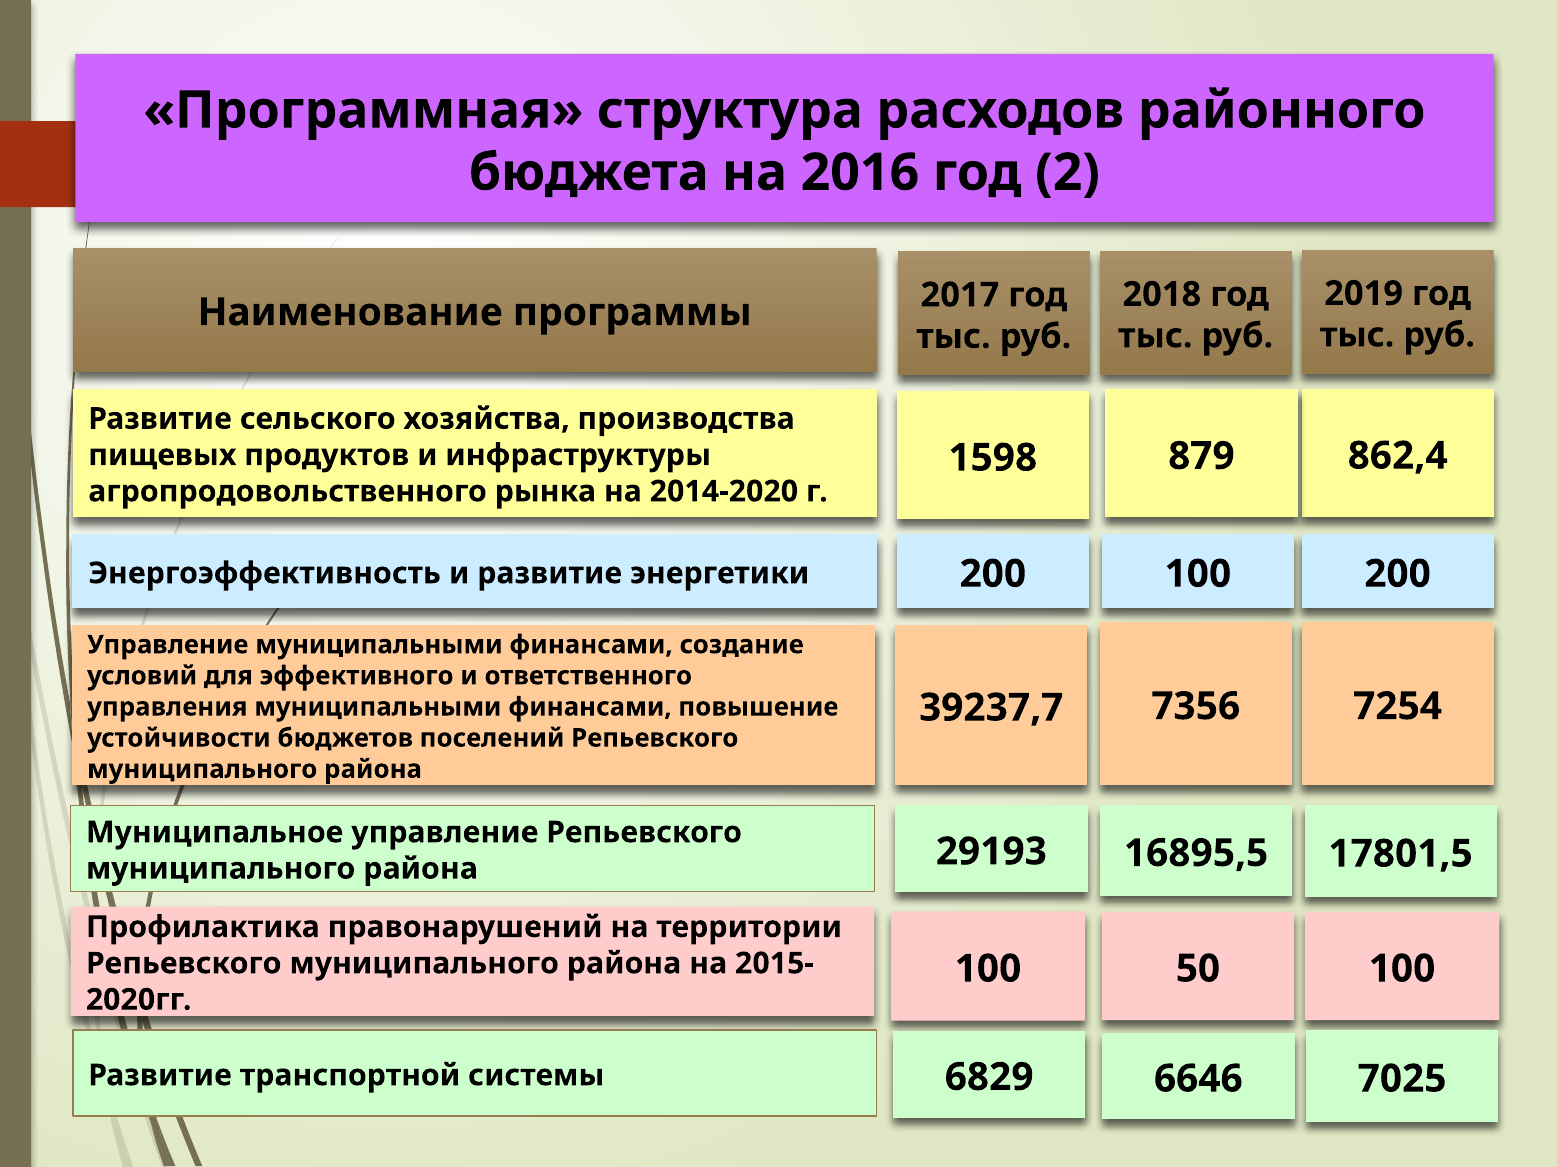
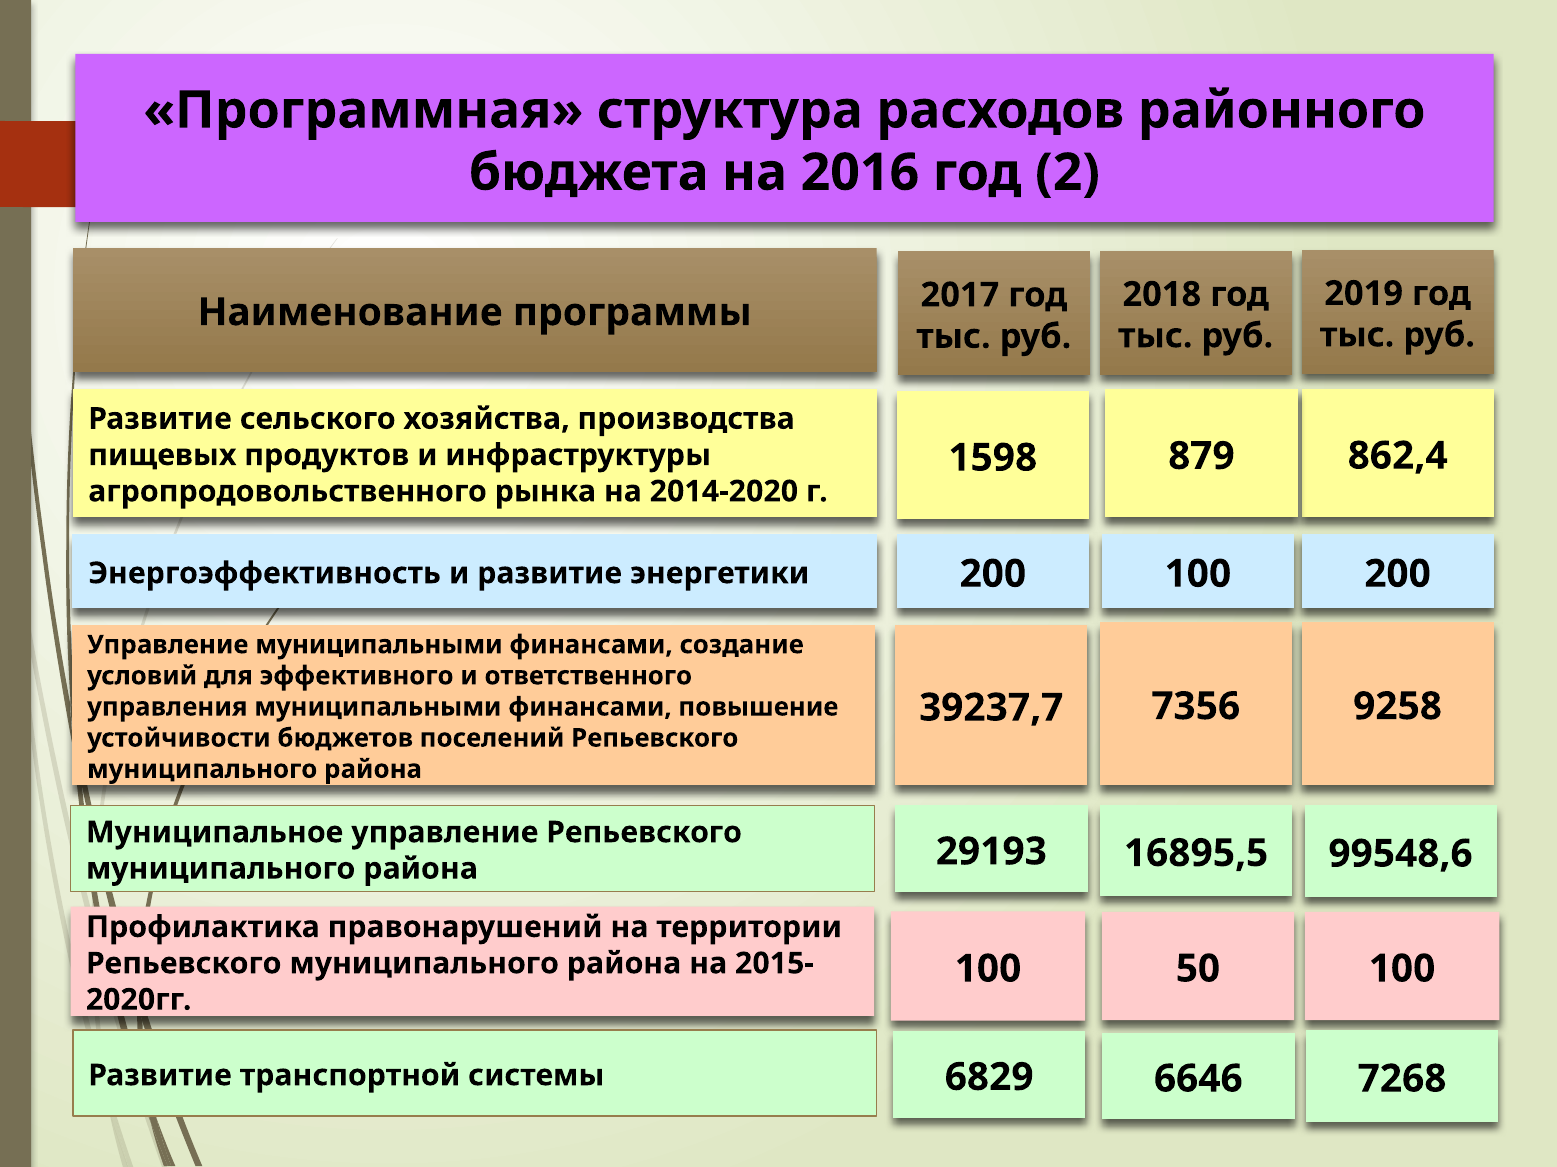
7254: 7254 -> 9258
17801,5: 17801,5 -> 99548,6
7025: 7025 -> 7268
